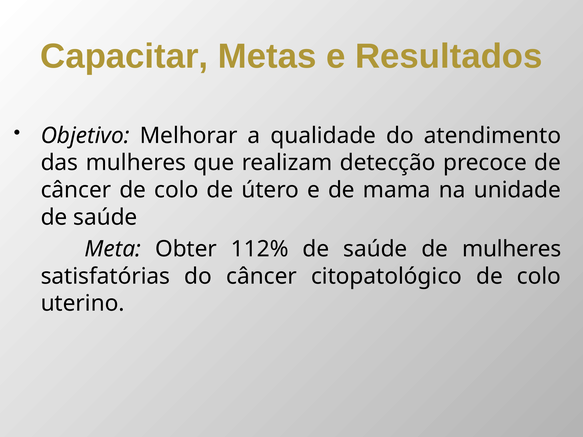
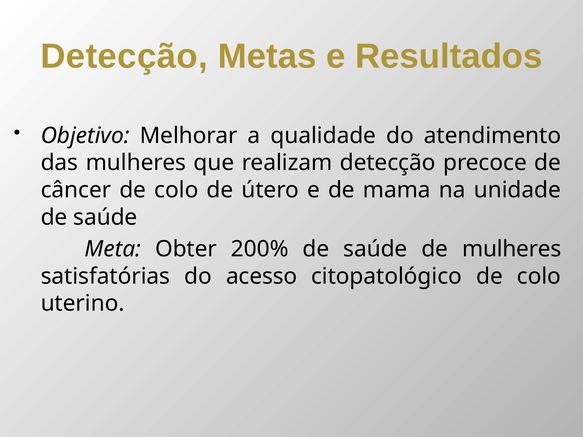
Capacitar at (124, 56): Capacitar -> Detecção
112%: 112% -> 200%
do câncer: câncer -> acesso
